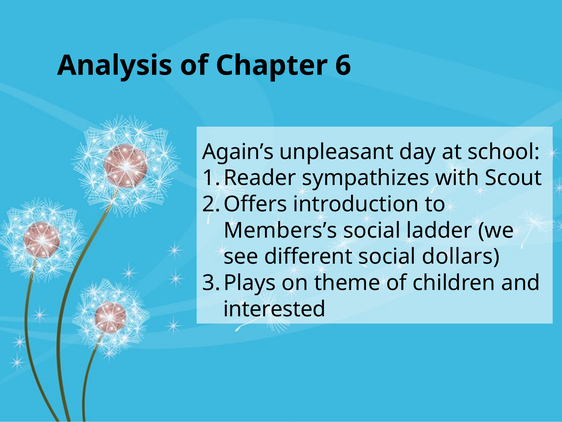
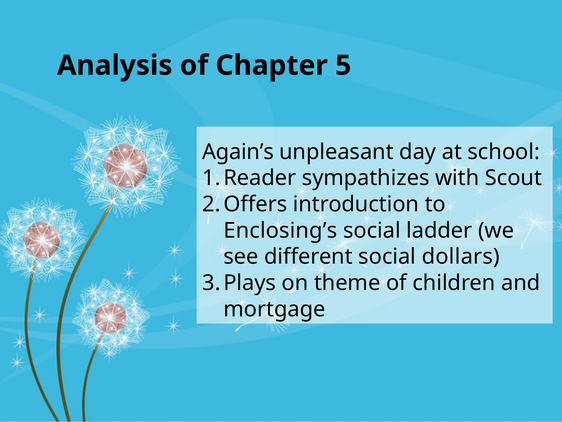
6: 6 -> 5
Members’s: Members’s -> Enclosing’s
interested: interested -> mortgage
